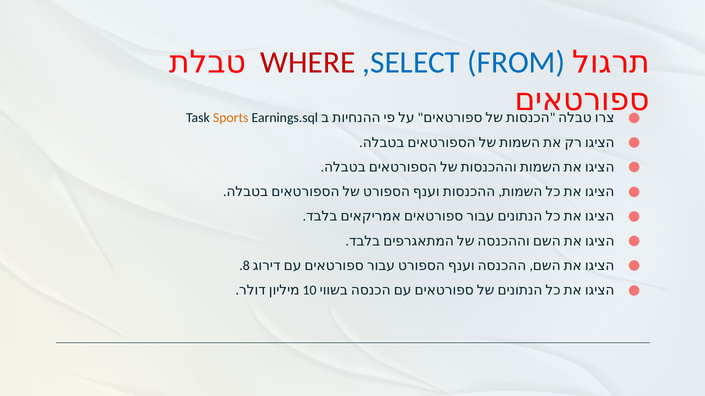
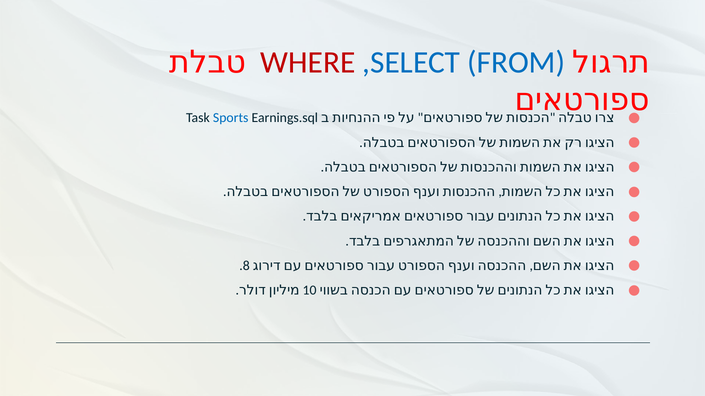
Sports colour: orange -> blue
